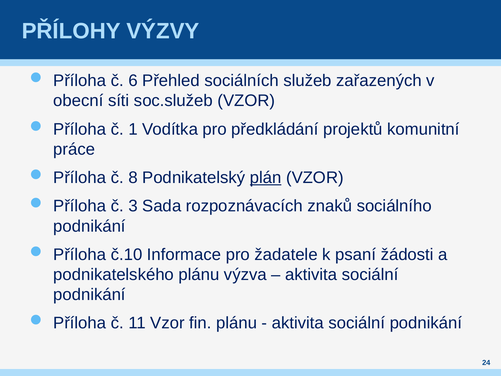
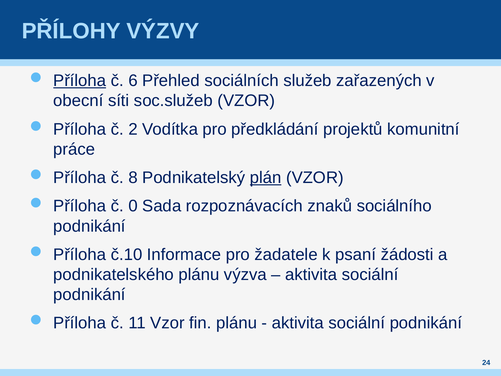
Příloha at (80, 81) underline: none -> present
1: 1 -> 2
3: 3 -> 0
